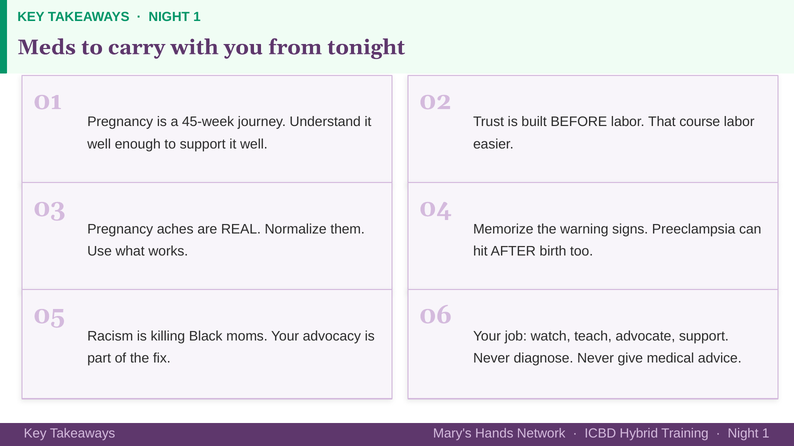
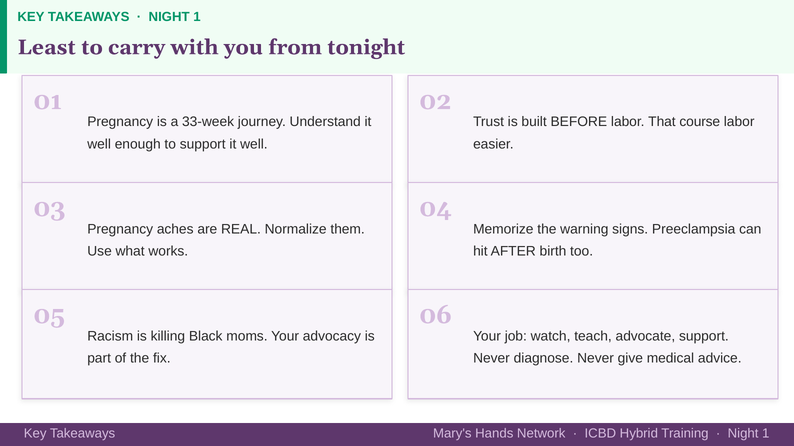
Meds: Meds -> Least
45-week: 45-week -> 33-week
